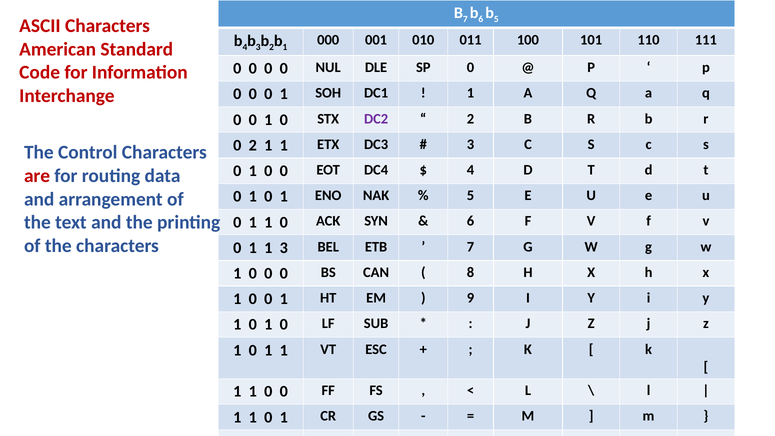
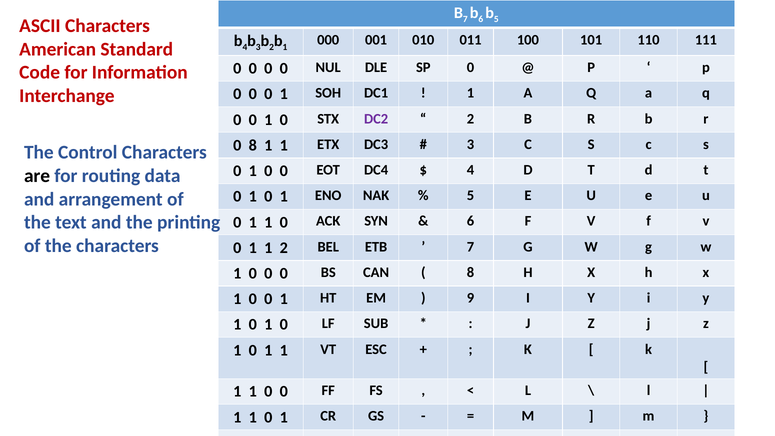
0 2: 2 -> 8
are colour: red -> black
1 3: 3 -> 2
